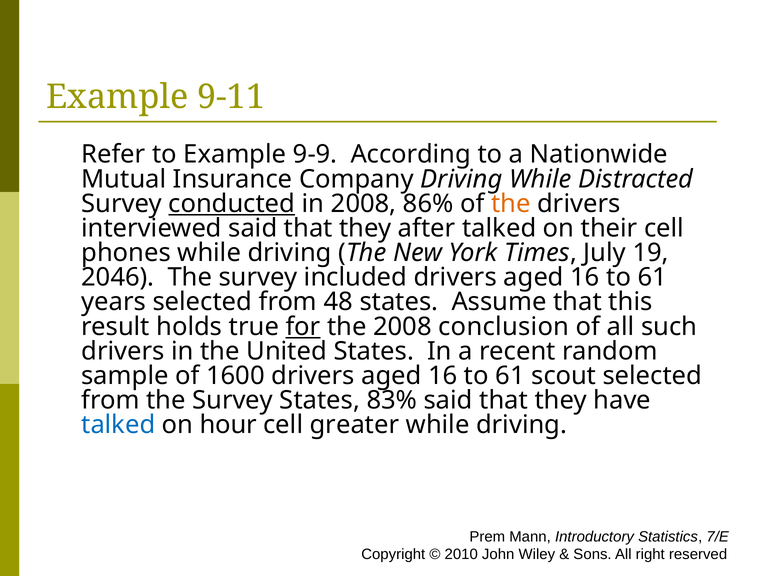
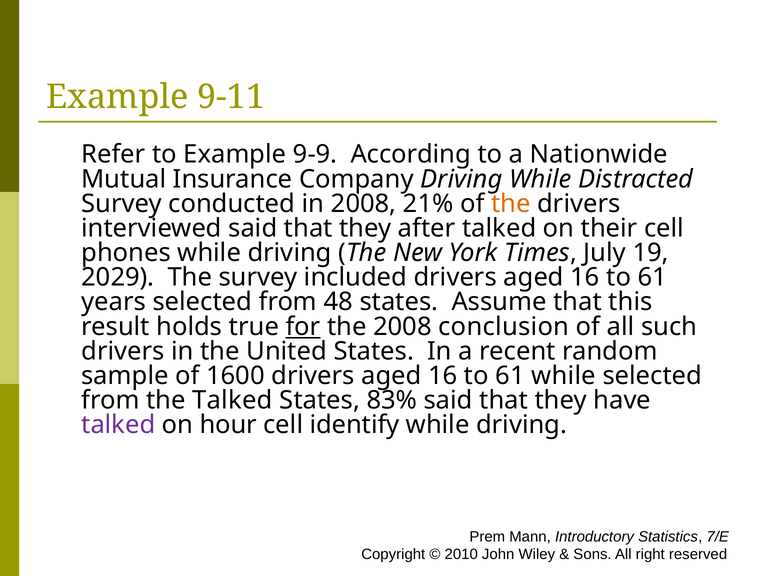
conducted underline: present -> none
86%: 86% -> 21%
2046: 2046 -> 2029
61 scout: scout -> while
from the Survey: Survey -> Talked
talked at (118, 425) colour: blue -> purple
greater: greater -> identify
